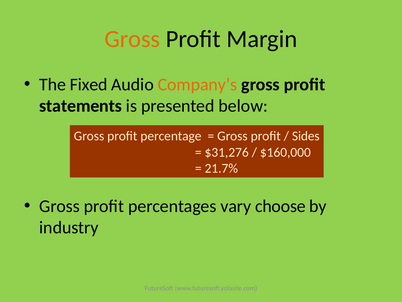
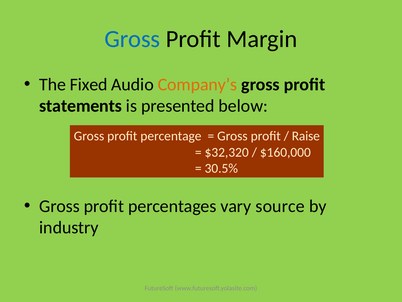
Gross at (132, 39) colour: orange -> blue
Sides: Sides -> Raise
$31,276: $31,276 -> $32,320
21.7%: 21.7% -> 30.5%
choose: choose -> source
